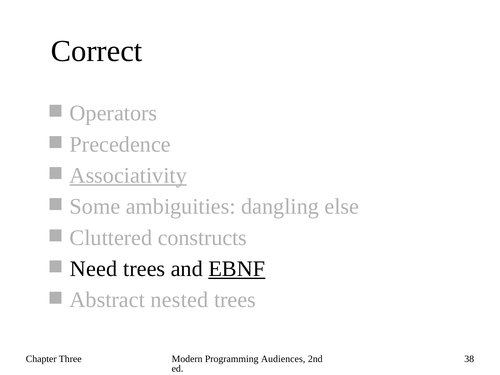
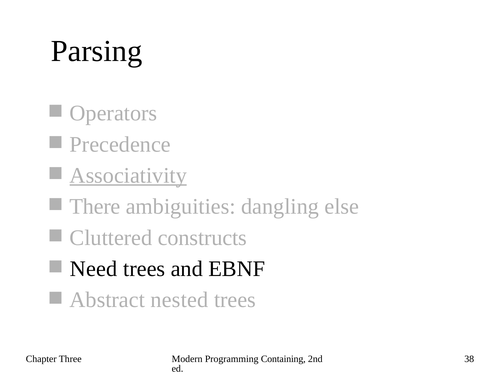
Correct: Correct -> Parsing
Some: Some -> There
EBNF underline: present -> none
Audiences: Audiences -> Containing
